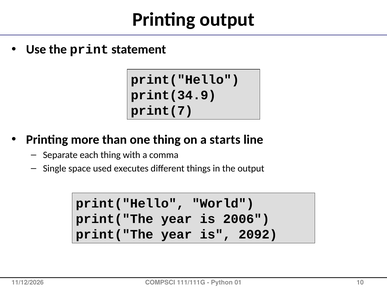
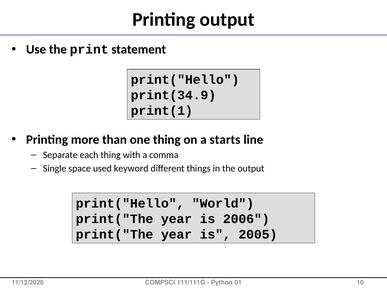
print(7: print(7 -> print(1
executes: executes -> keyword
2092: 2092 -> 2005
